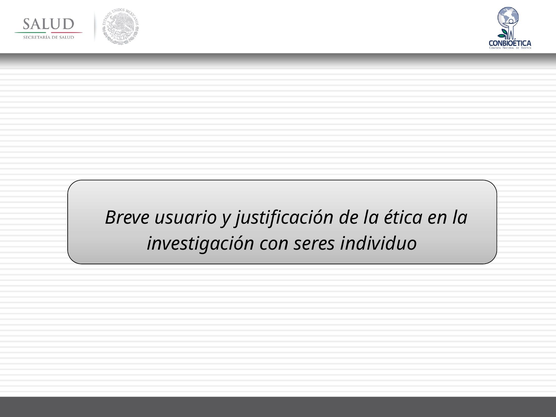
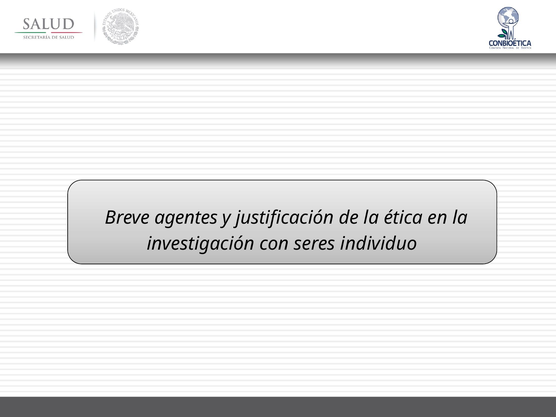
usuario: usuario -> agentes
